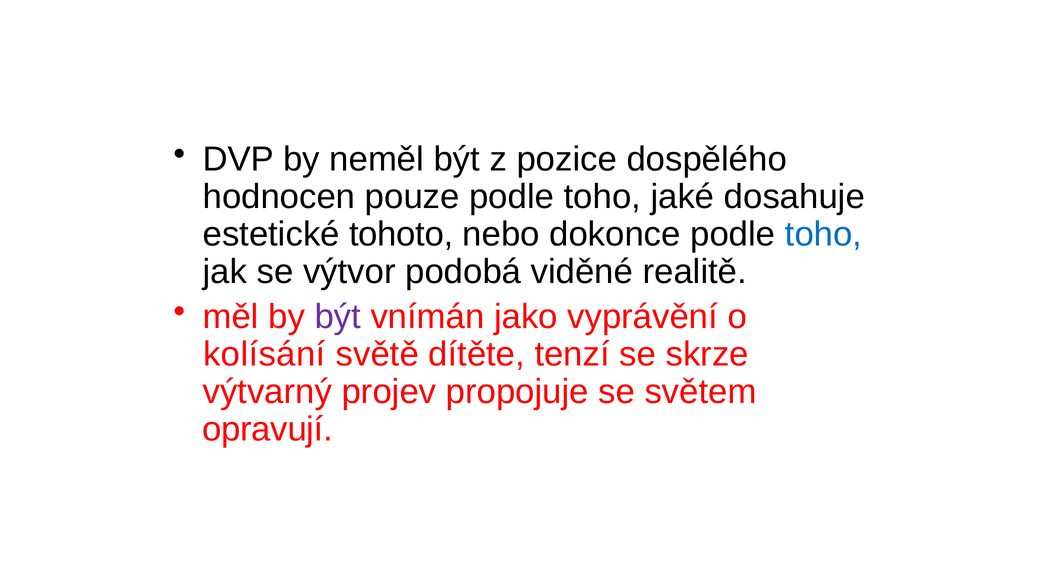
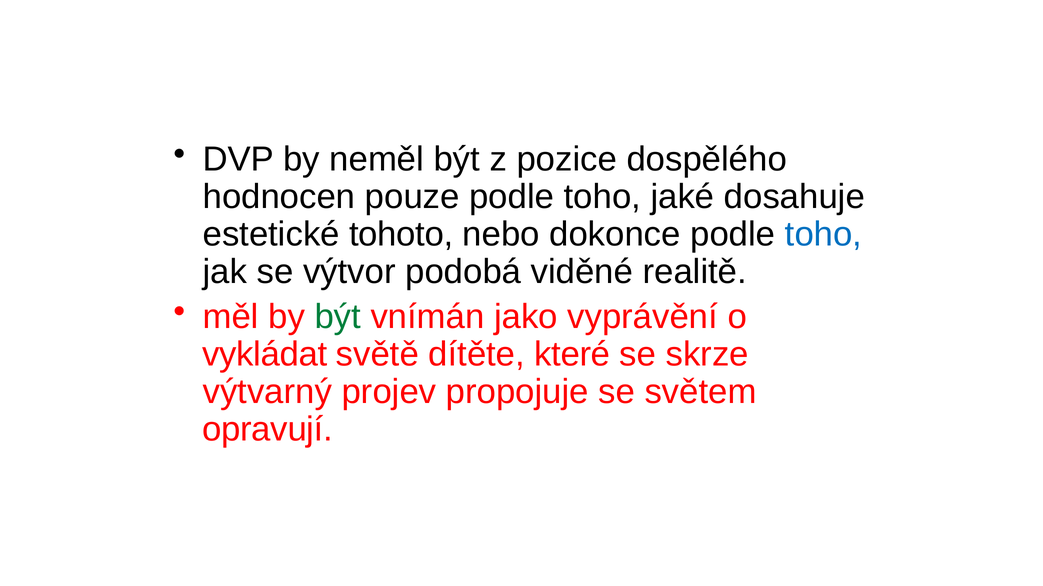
být at (338, 317) colour: purple -> green
kolísání: kolísání -> vykládat
tenzí: tenzí -> které
